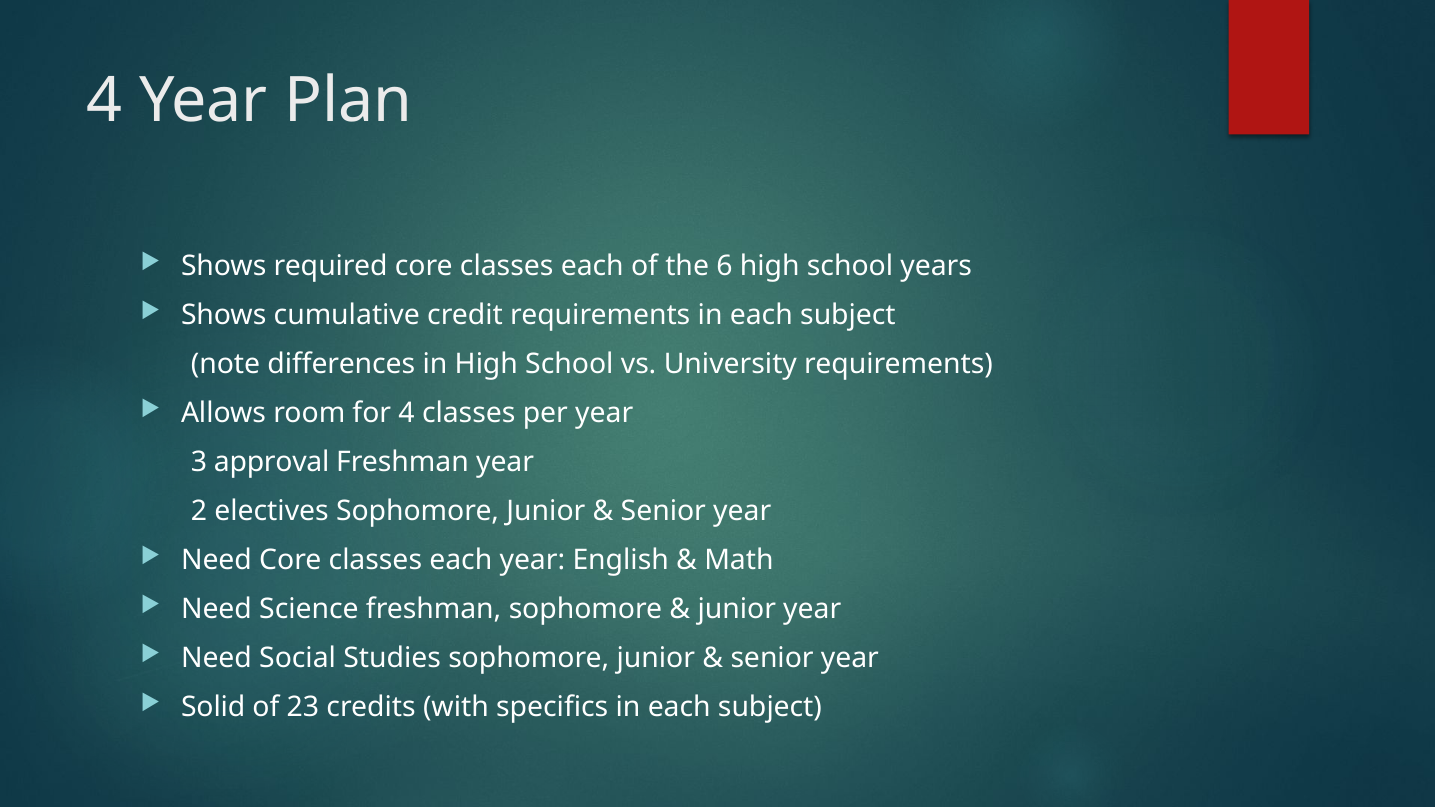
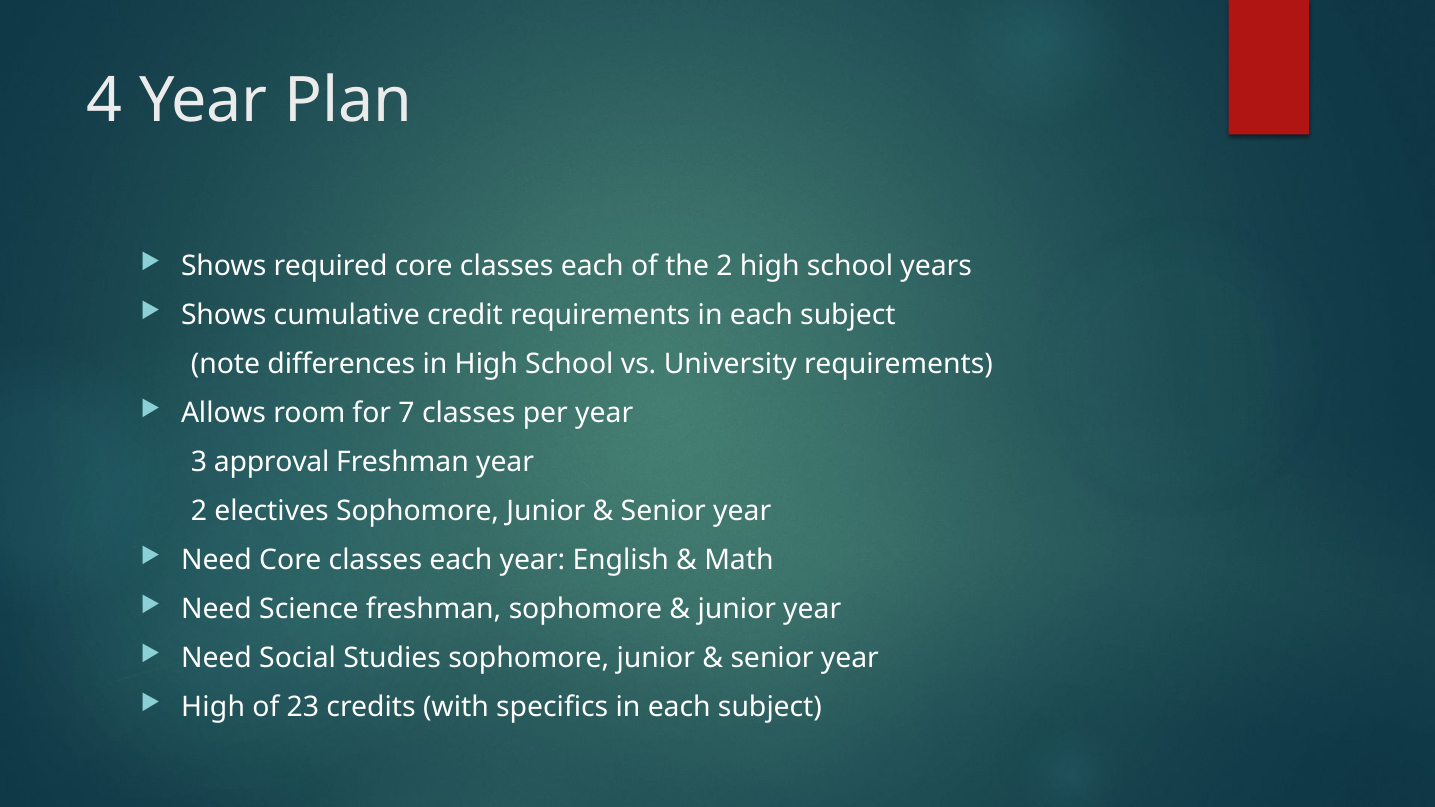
the 6: 6 -> 2
for 4: 4 -> 7
Solid at (213, 707): Solid -> High
